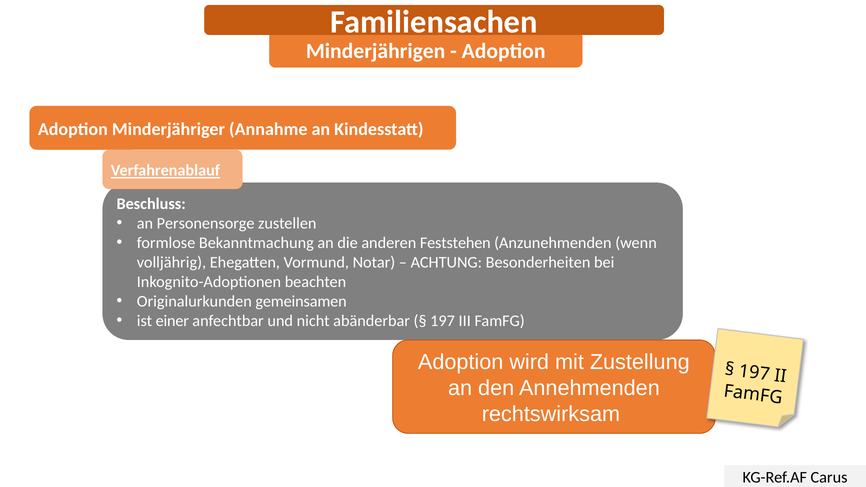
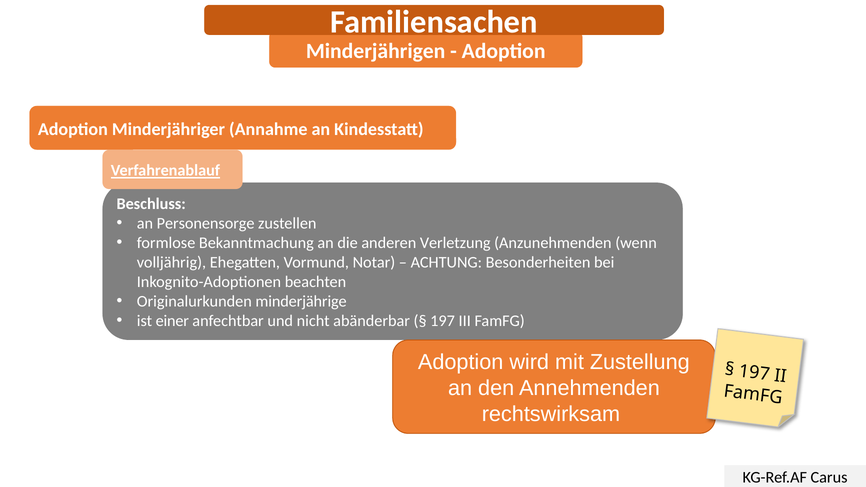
Feststehen: Feststehen -> Verletzung
gemeinsamen: gemeinsamen -> minderjährige
